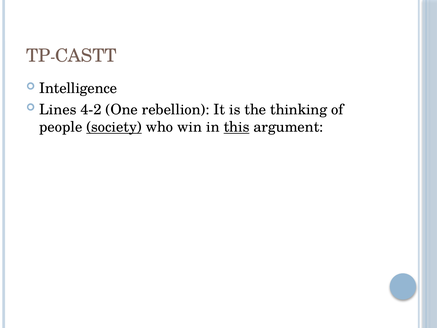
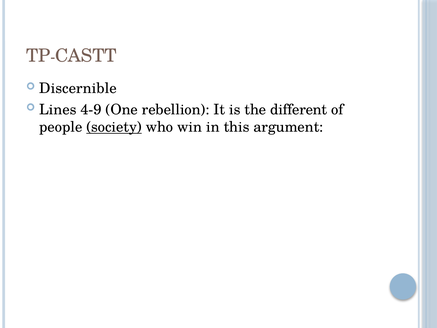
Intelligence: Intelligence -> Discernible
4-2: 4-2 -> 4-9
thinking: thinking -> different
this underline: present -> none
